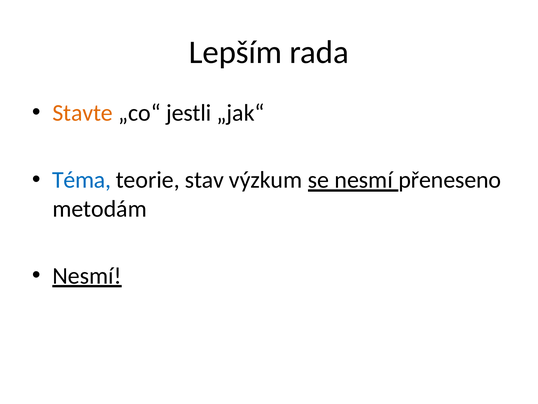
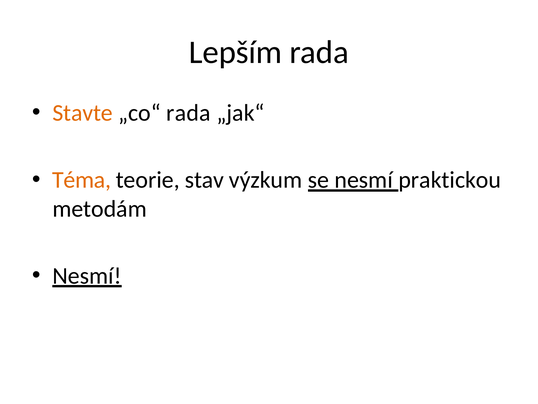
„co“ jestli: jestli -> rada
Téma colour: blue -> orange
přeneseno: přeneseno -> praktickou
